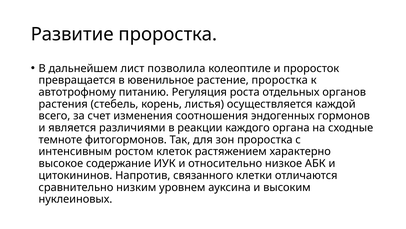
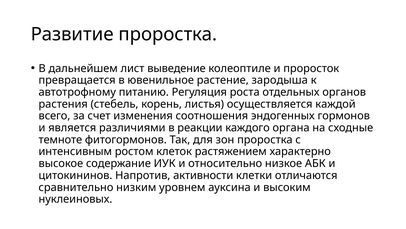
позволила: позволила -> выведение
растение проростка: проростка -> зародыша
связанного: связанного -> активности
